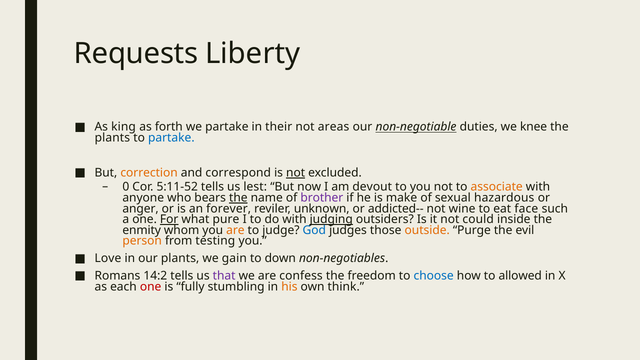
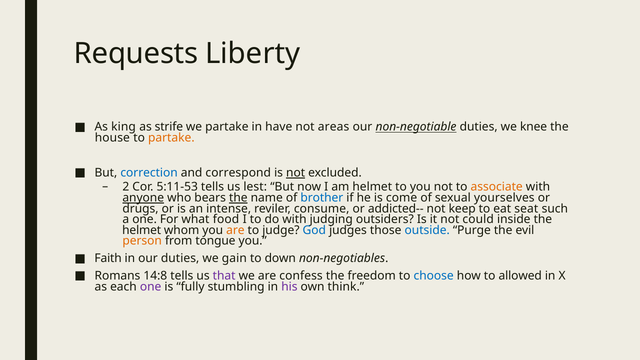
forth: forth -> strife
their: their -> have
plants at (112, 138): plants -> house
partake at (171, 138) colour: blue -> orange
correction colour: orange -> blue
0: 0 -> 2
5:11-52: 5:11-52 -> 5:11-53
am devout: devout -> helmet
anyone underline: none -> present
brother colour: purple -> blue
make: make -> come
hazardous: hazardous -> yourselves
anger: anger -> drugs
forever: forever -> intense
unknown: unknown -> consume
wine: wine -> keep
face: face -> seat
For underline: present -> none
pure: pure -> food
judging underline: present -> none
enmity at (142, 230): enmity -> helmet
outside colour: orange -> blue
testing: testing -> tongue
Love: Love -> Faith
our plants: plants -> duties
14:2: 14:2 -> 14:8
one at (151, 287) colour: red -> purple
his colour: orange -> purple
